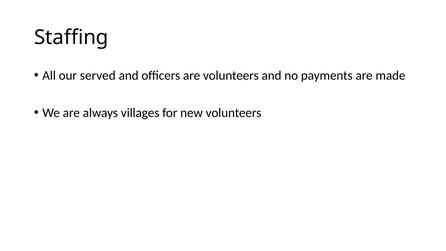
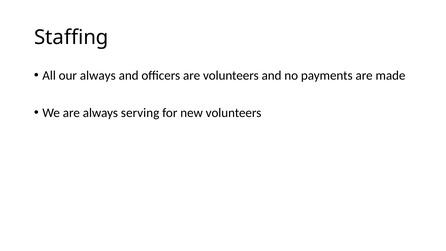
our served: served -> always
villages: villages -> serving
